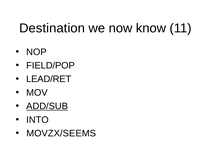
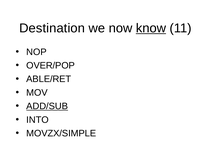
know underline: none -> present
FIELD/POP: FIELD/POP -> OVER/POP
LEAD/RET: LEAD/RET -> ABLE/RET
MOVZX/SEEMS: MOVZX/SEEMS -> MOVZX/SIMPLE
